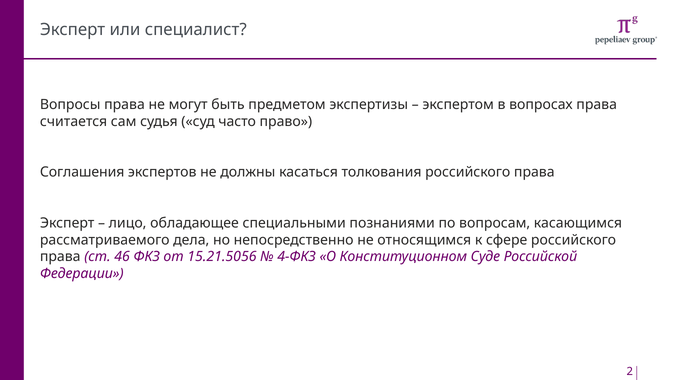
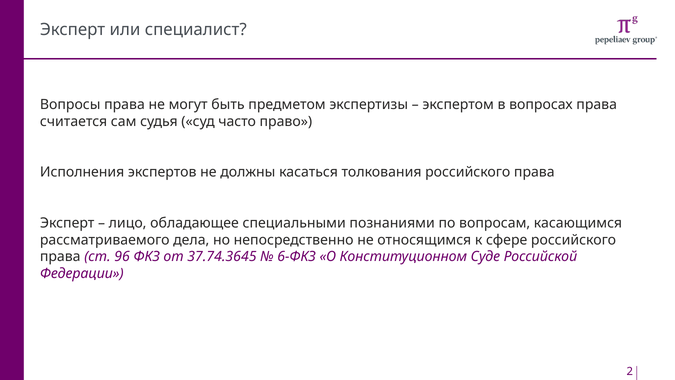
Соглашения: Соглашения -> Исполнения
46: 46 -> 96
15.21.5056: 15.21.5056 -> 37.74.3645
4-ФКЗ: 4-ФКЗ -> 6-ФКЗ
